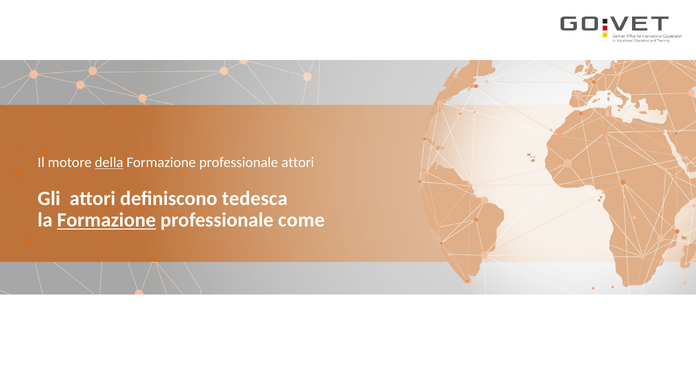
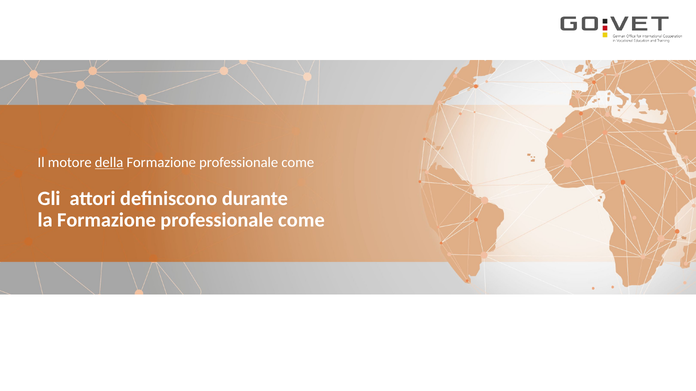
attori at (298, 163): attori -> come
tedesca: tedesca -> durante
Formazione at (106, 221) underline: present -> none
